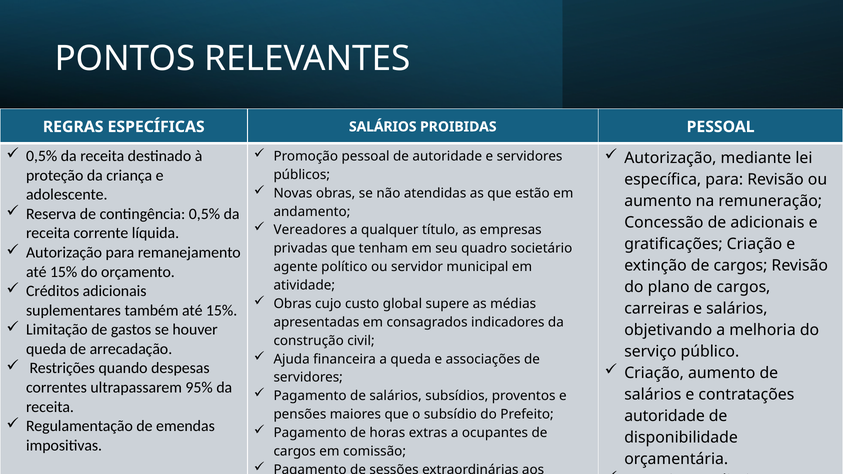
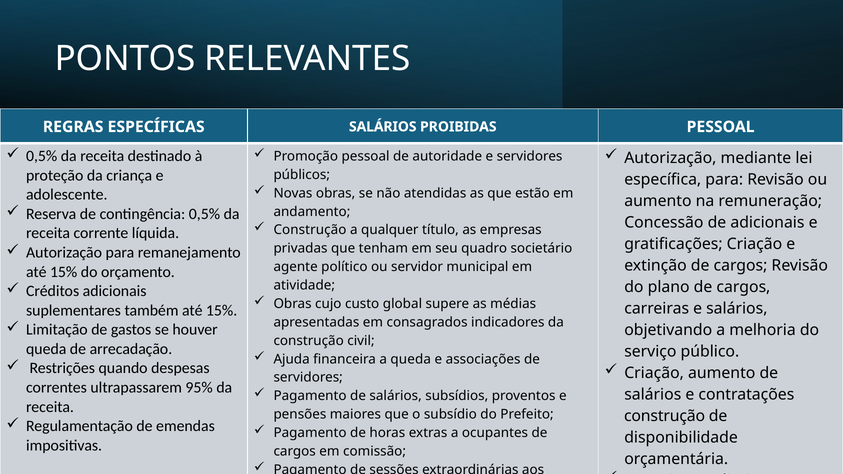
Vereadores at (310, 230): Vereadores -> Construção
autoridade at (665, 416): autoridade -> construção
